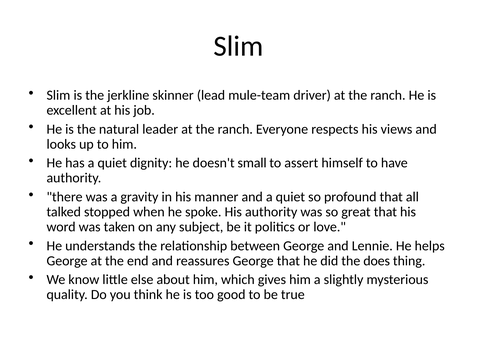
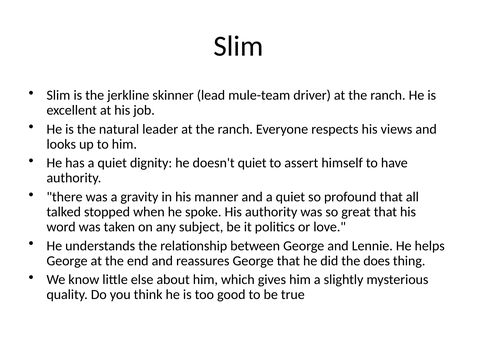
doesn't small: small -> quiet
